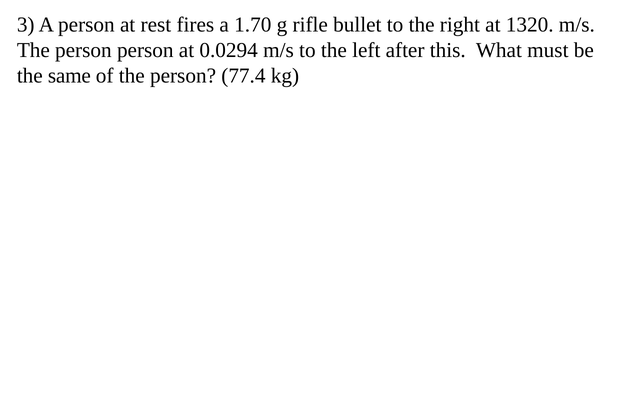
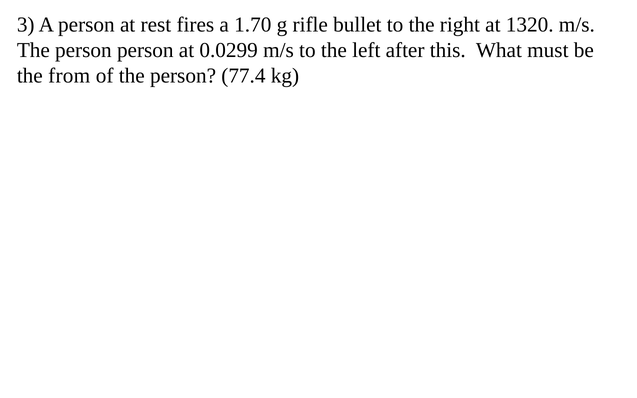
0.0294: 0.0294 -> 0.0299
same: same -> from
